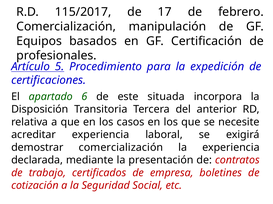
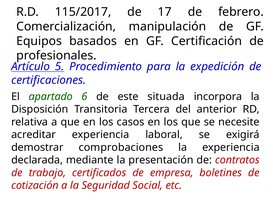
demostrar comercialización: comercialización -> comprobaciones
